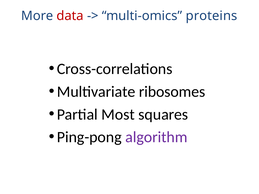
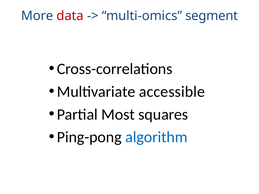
proteins: proteins -> segment
ribosomes: ribosomes -> accessible
algorithm colour: purple -> blue
